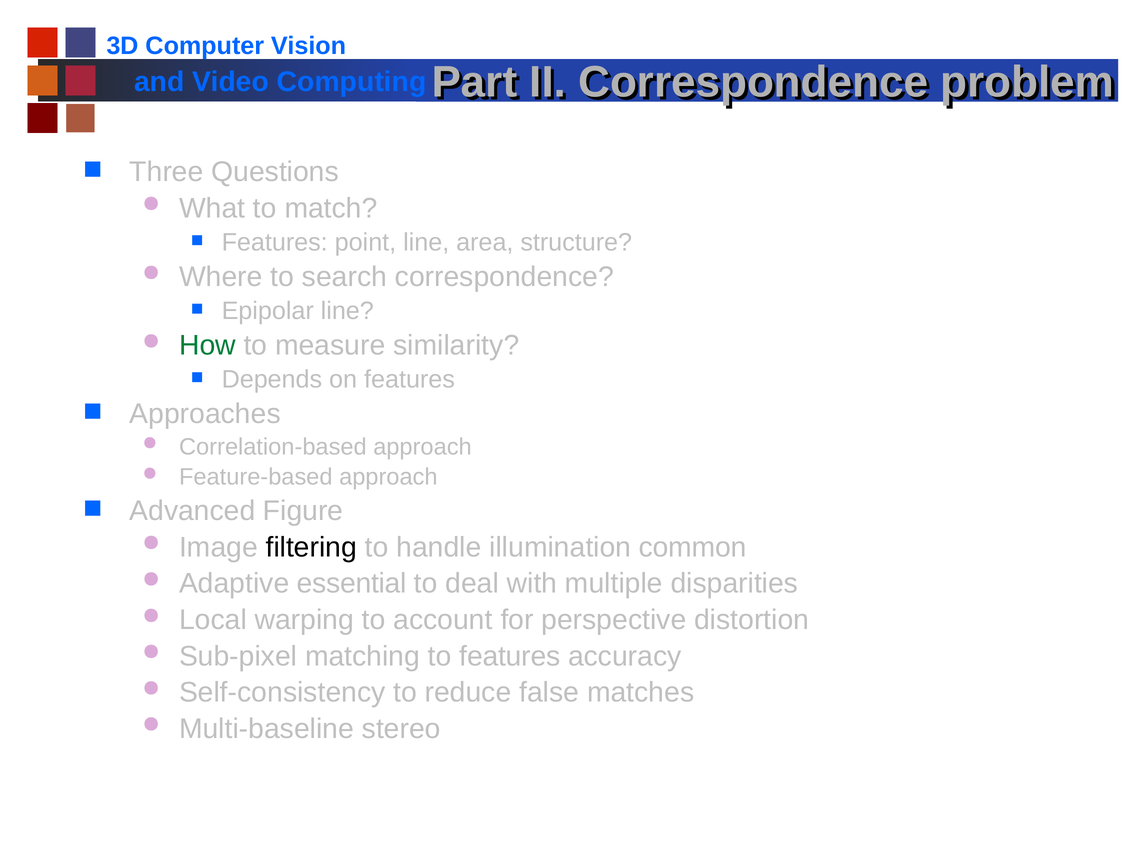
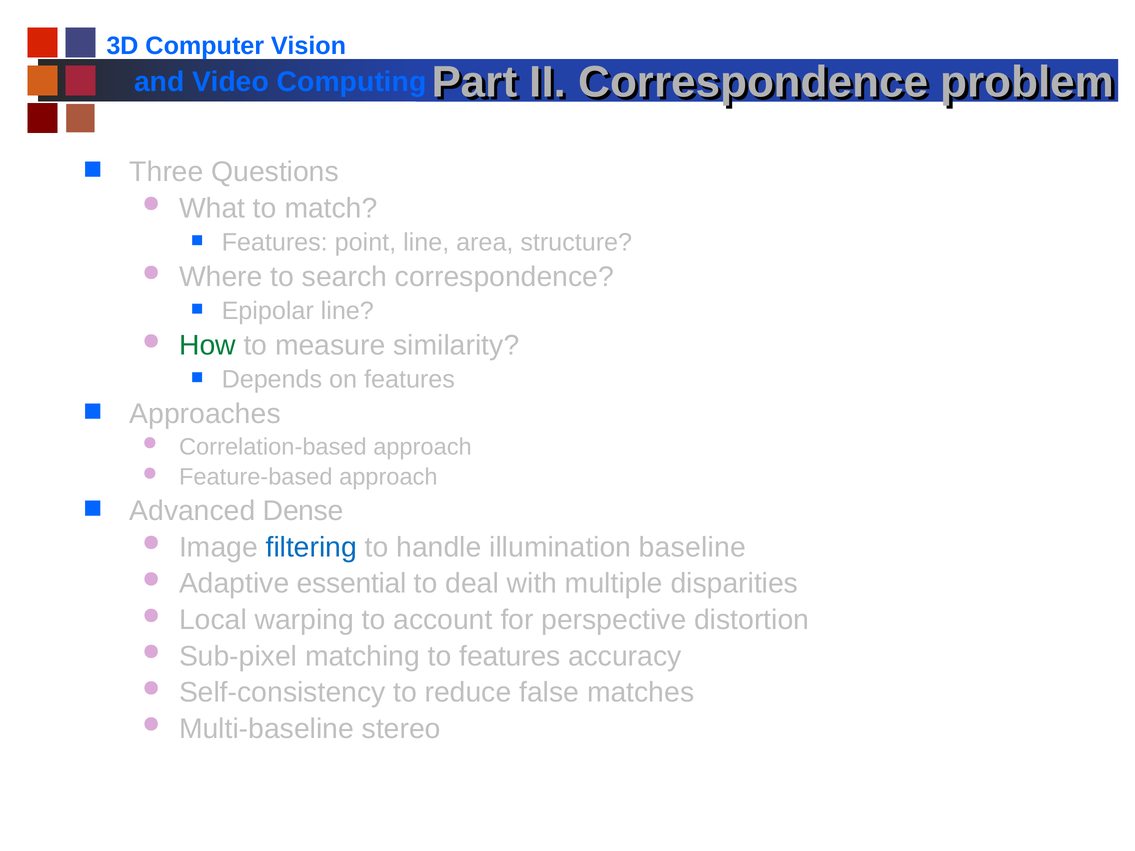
Figure: Figure -> Dense
filtering colour: black -> blue
common: common -> baseline
